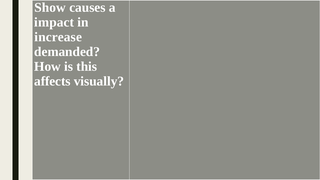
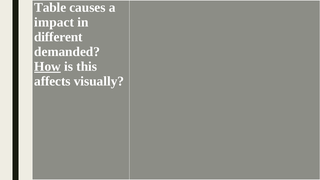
Show: Show -> Table
increase: increase -> different
How underline: none -> present
